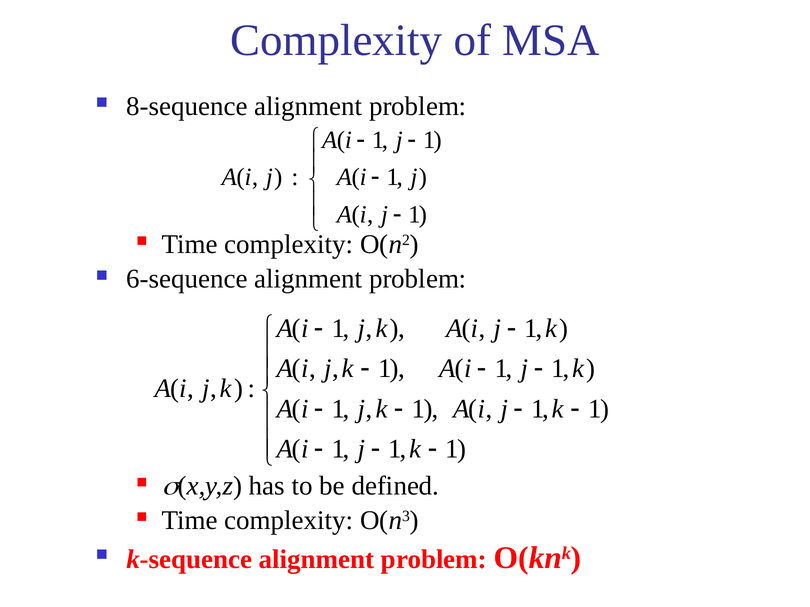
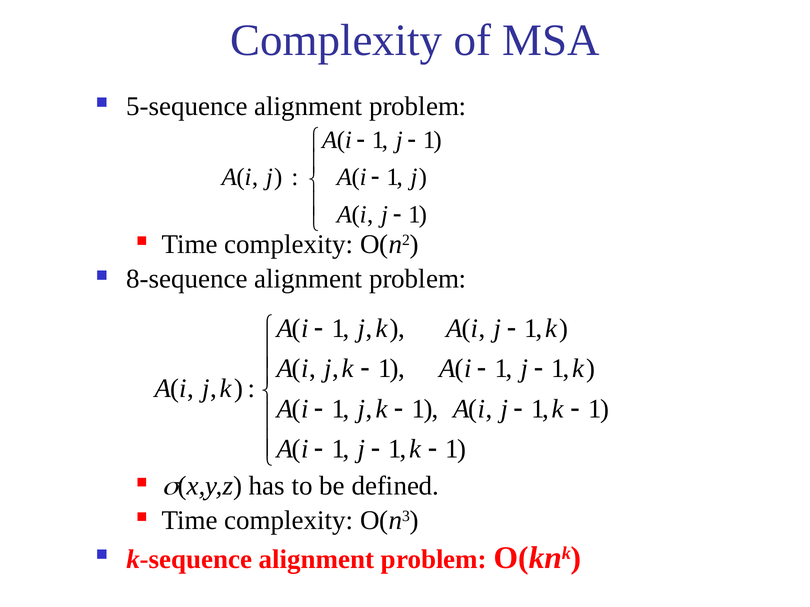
8-sequence: 8-sequence -> 5-sequence
6-sequence: 6-sequence -> 8-sequence
